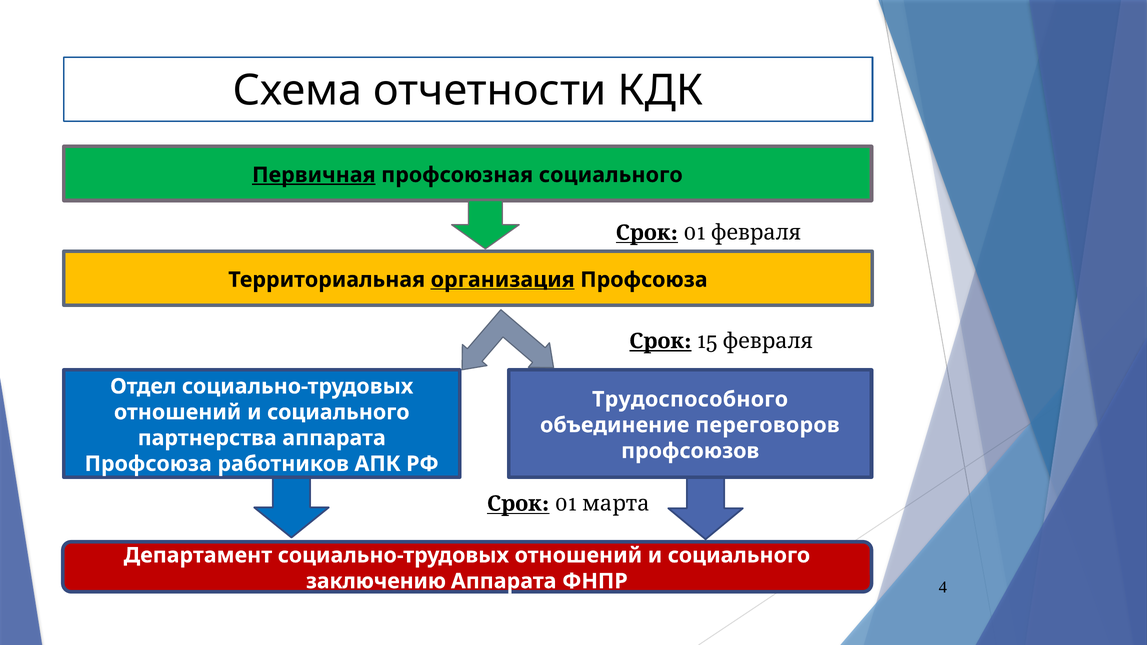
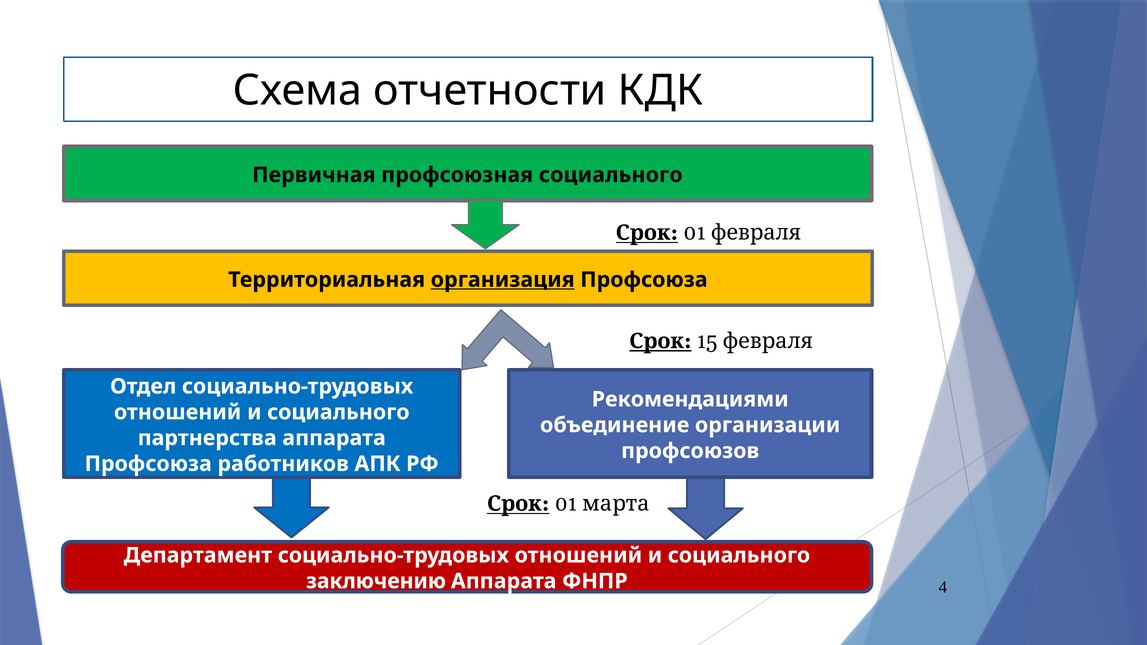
Первичная underline: present -> none
Трудоспособного: Трудоспособного -> Рекомендациями
переговоров: переговоров -> организации
